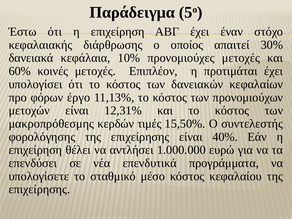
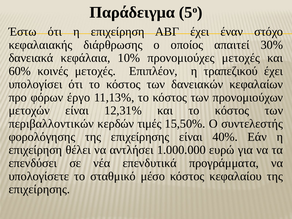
προτιμάται: προτιμάται -> τραπεζικού
μακροπρόθεσμης: μακροπρόθεσμης -> περιβαλλοντικών
